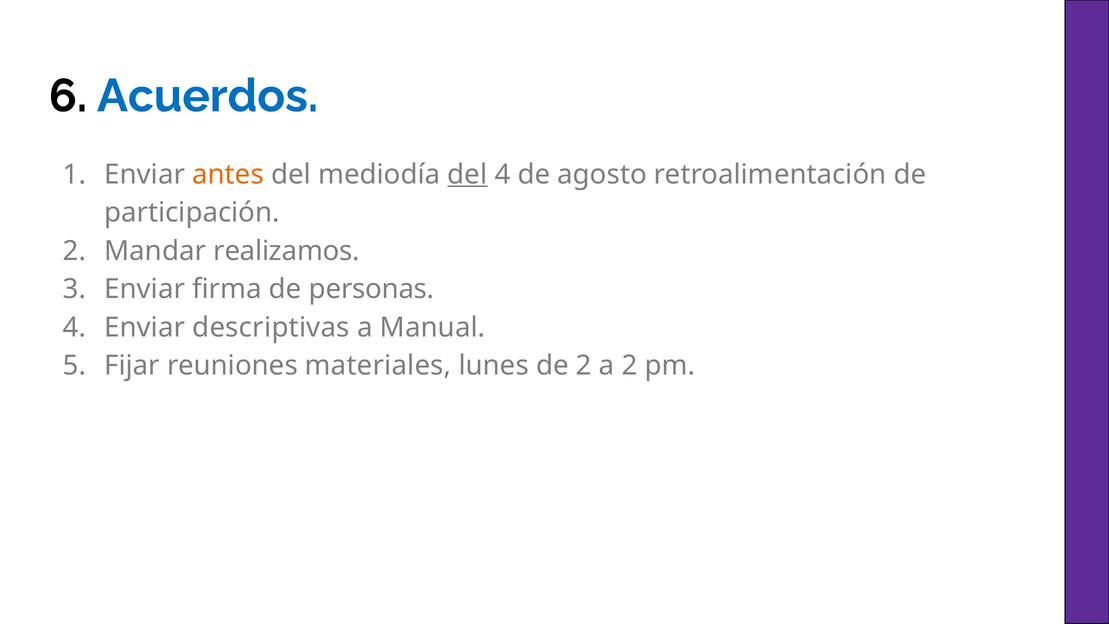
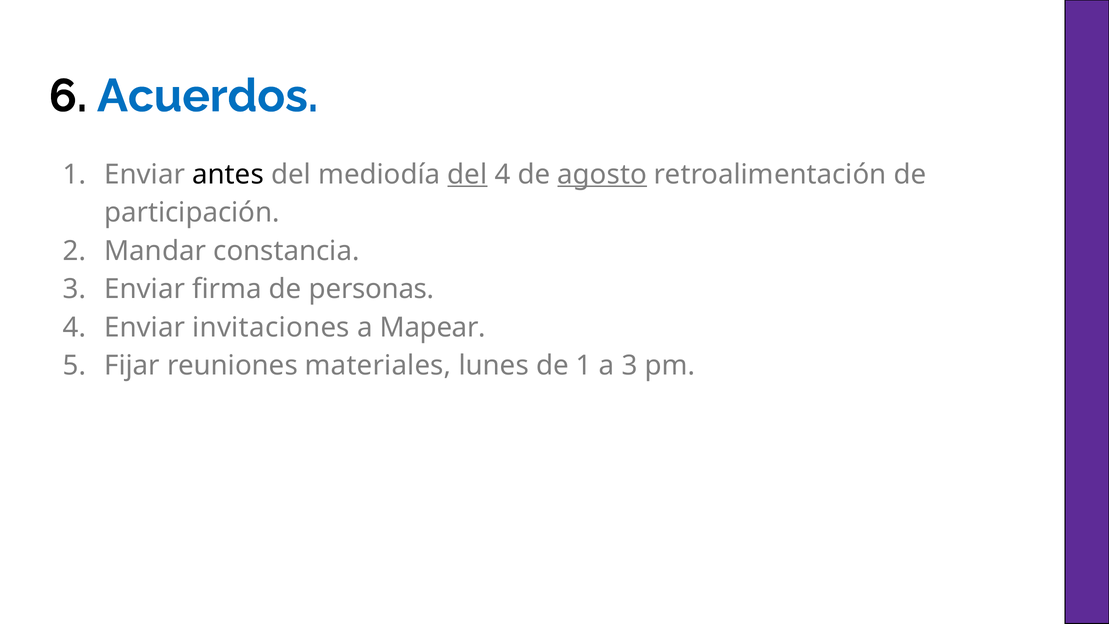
antes colour: orange -> black
agosto underline: none -> present
realizamos: realizamos -> constancia
descriptivas: descriptivas -> invitaciones
Manual: Manual -> Mapear
de 2: 2 -> 1
a 2: 2 -> 3
